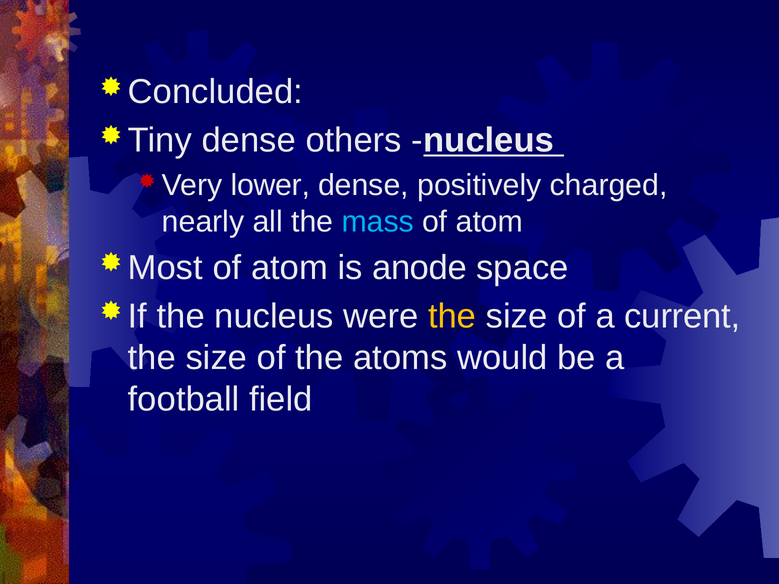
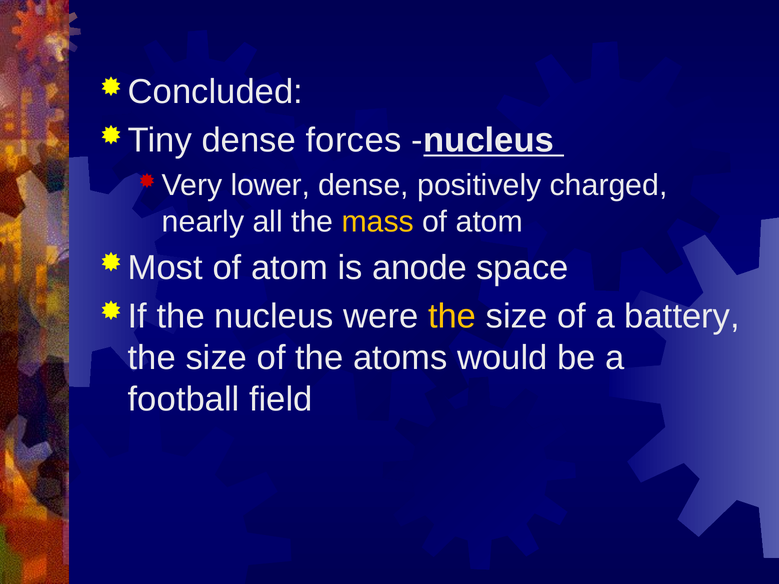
others: others -> forces
mass colour: light blue -> yellow
current: current -> battery
